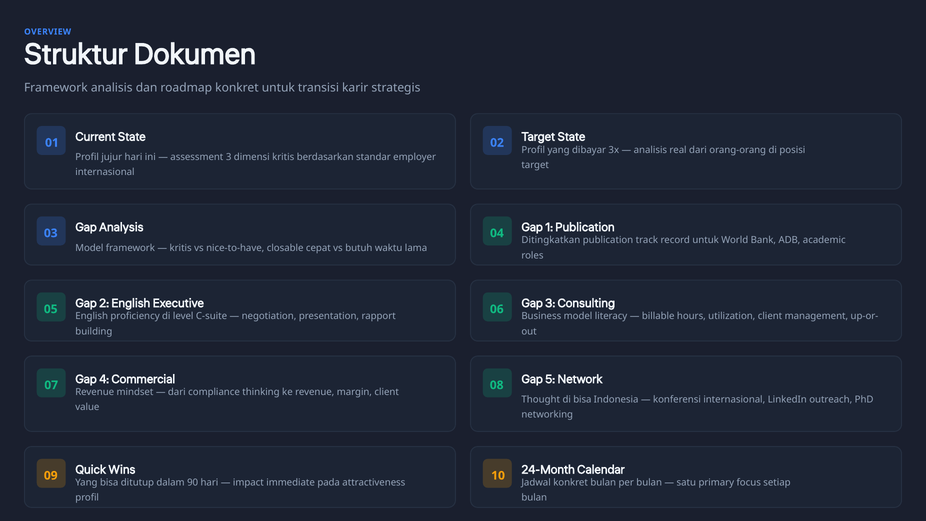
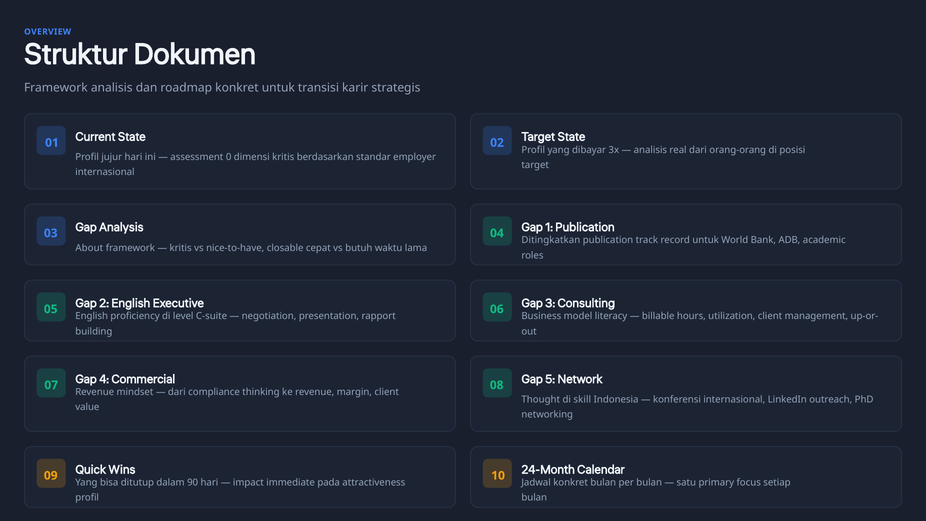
assessment 3: 3 -> 0
Model at (89, 248): Model -> About
di bisa: bisa -> skill
